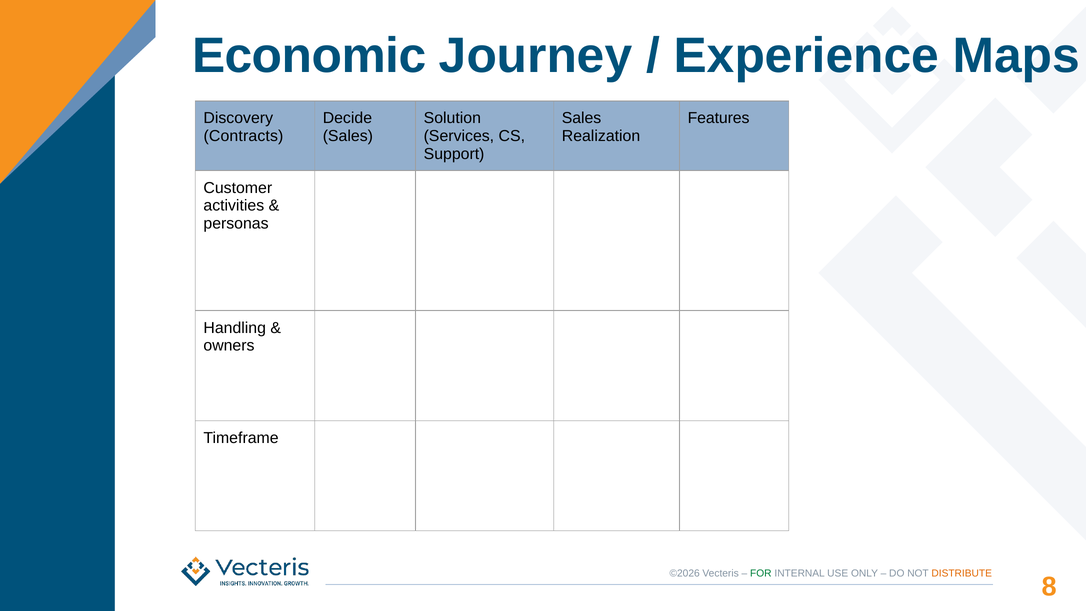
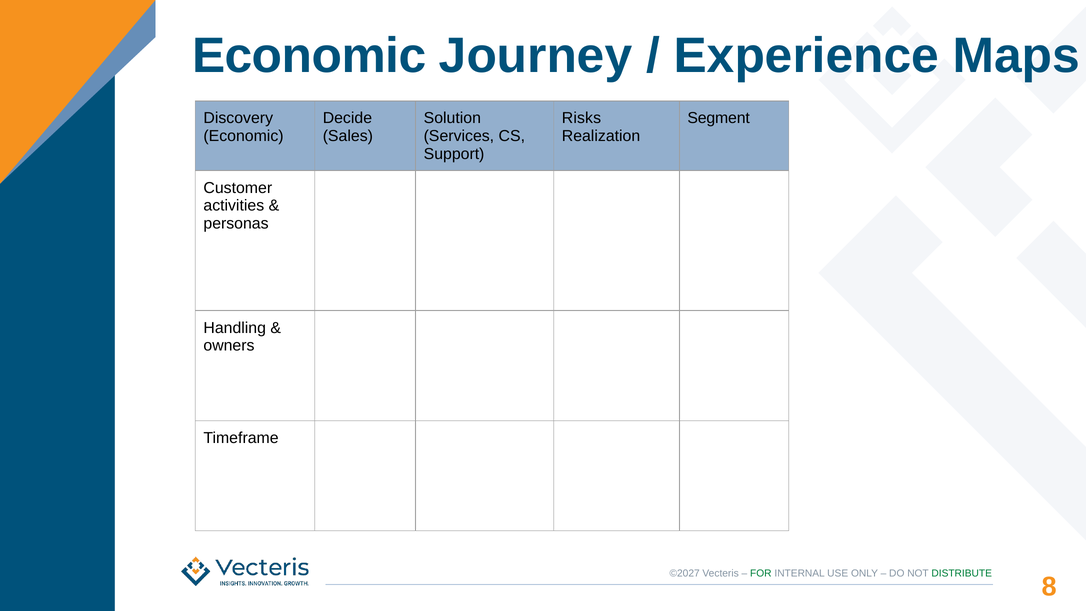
Sales at (582, 118): Sales -> Risks
Features: Features -> Segment
Contracts at (243, 136): Contracts -> Economic
©2026: ©2026 -> ©2027
DISTRIBUTE colour: orange -> green
